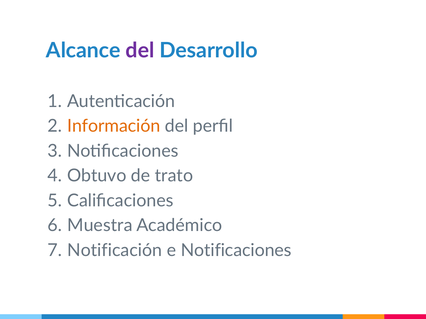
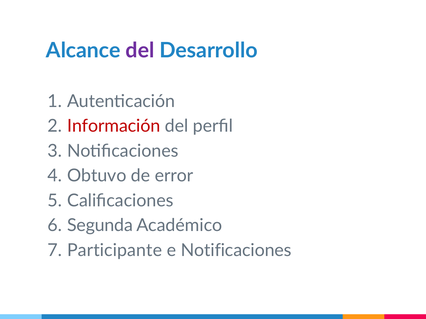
Información colour: orange -> red
trato: trato -> error
Muestra: Muestra -> Segunda
Notificación: Notificación -> Participante
